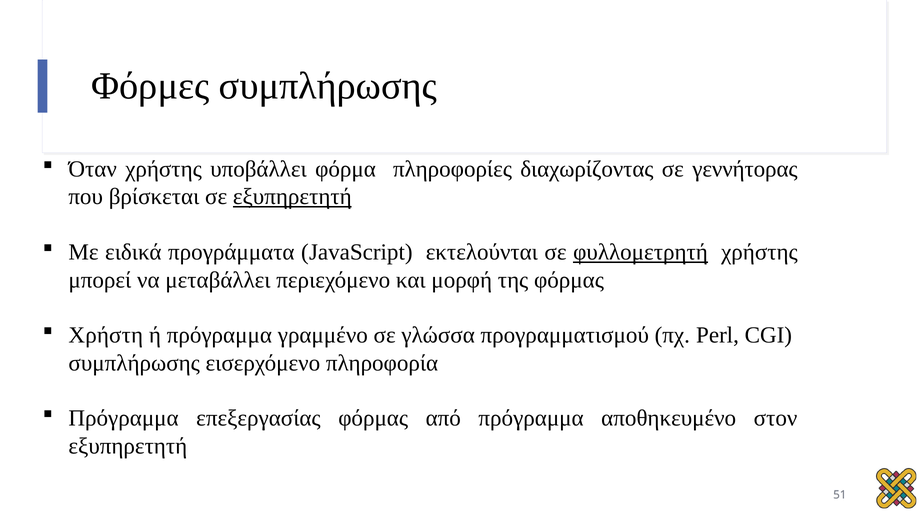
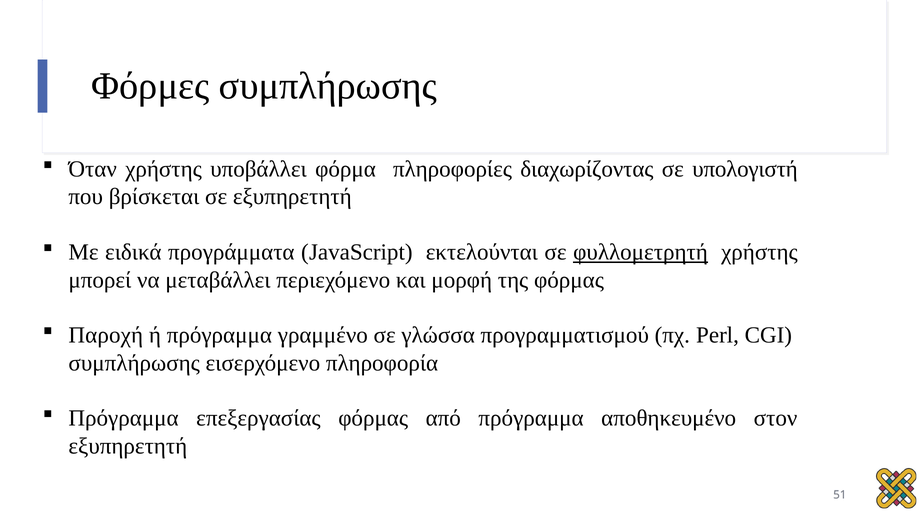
γεννήτορας: γεννήτορας -> υπολογιστή
εξυπηρετητή at (292, 197) underline: present -> none
Χρήστη: Χρήστη -> Παροχή
